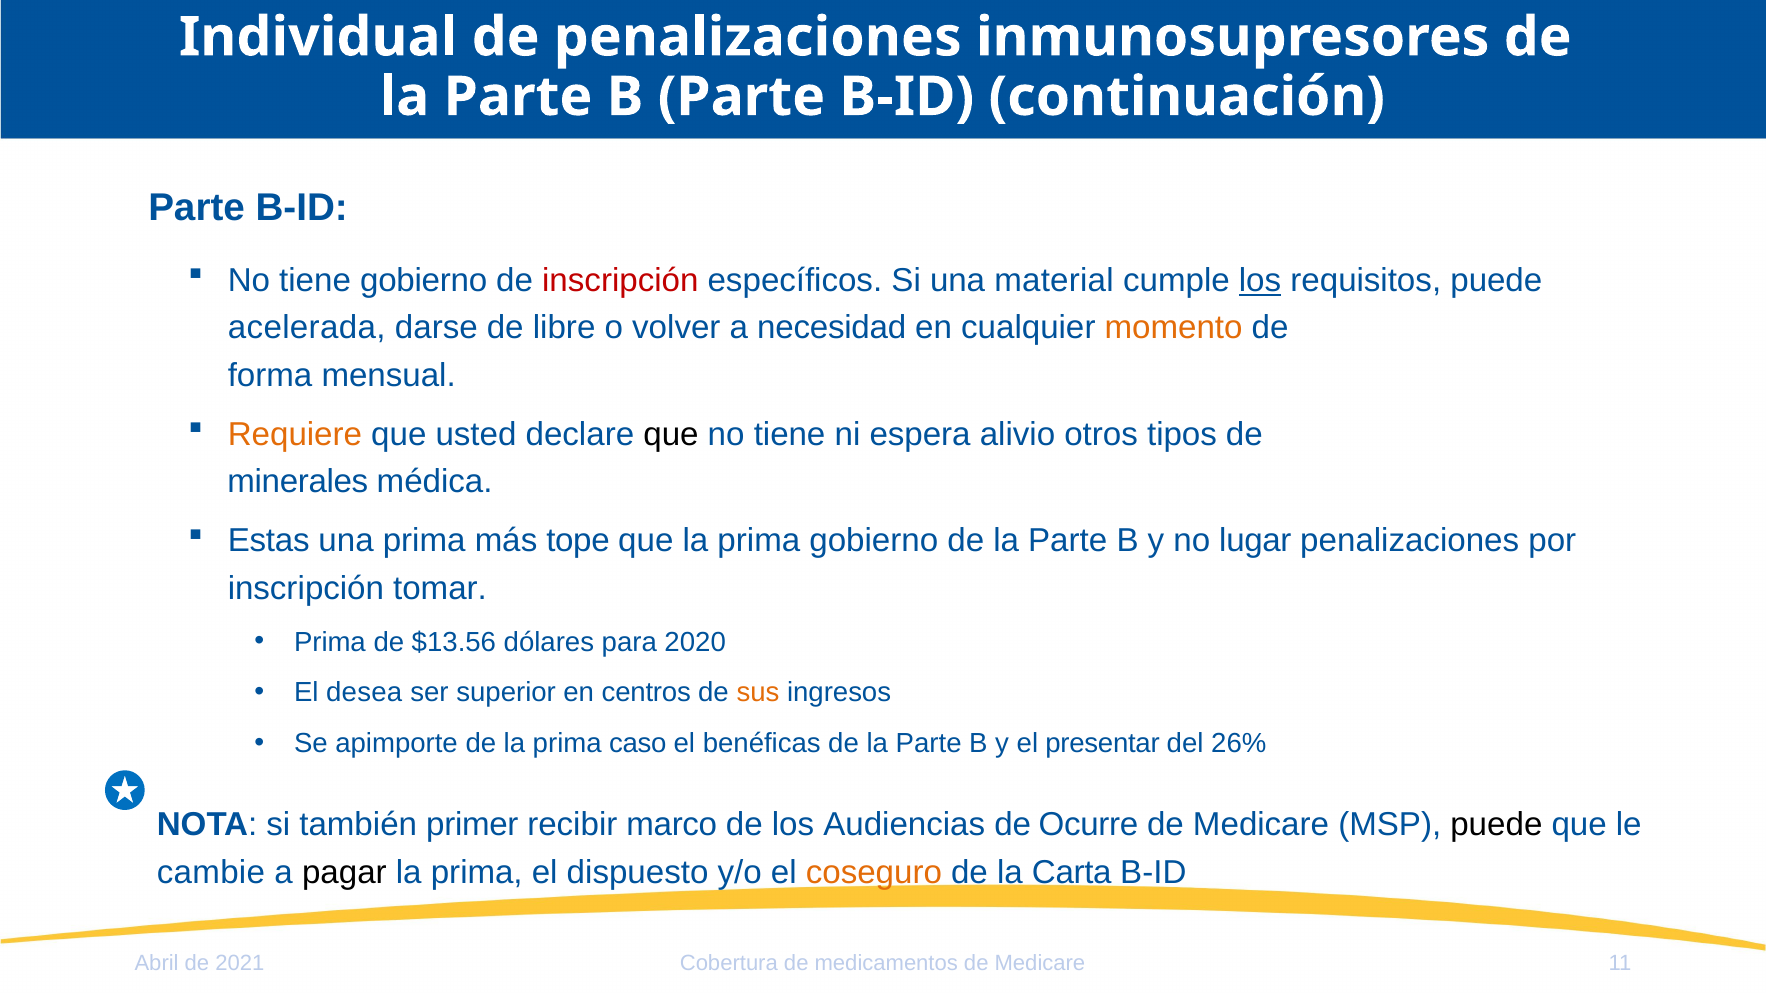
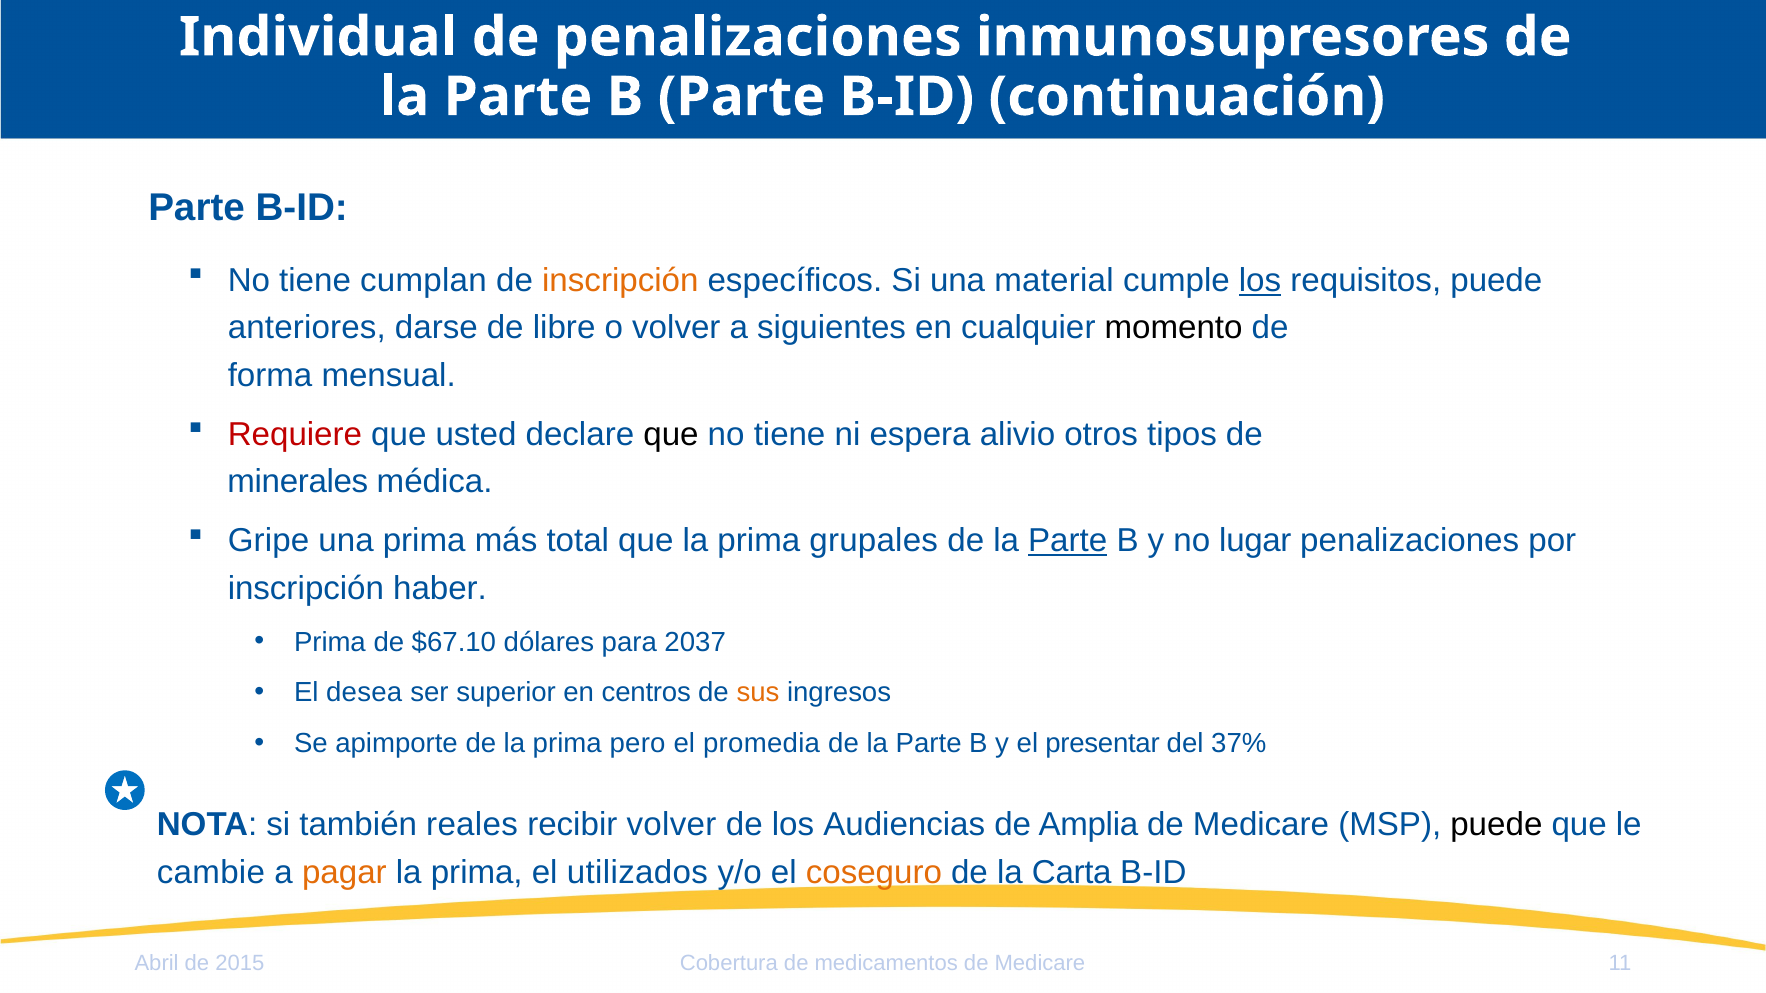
tiene gobierno: gobierno -> cumplan
inscripción at (620, 280) colour: red -> orange
acelerada: acelerada -> anteriores
necesidad: necesidad -> siguientes
momento colour: orange -> black
Requiere colour: orange -> red
Estas: Estas -> Gripe
tope: tope -> total
prima gobierno: gobierno -> grupales
Parte at (1068, 541) underline: none -> present
tomar: tomar -> haber
$13.56: $13.56 -> $67.10
2020: 2020 -> 2037
caso: caso -> pero
benéficas: benéficas -> promedia
26%: 26% -> 37%
primer: primer -> reales
recibir marco: marco -> volver
Ocurre: Ocurre -> Amplia
pagar colour: black -> orange
dispuesto: dispuesto -> utilizados
2021: 2021 -> 2015
